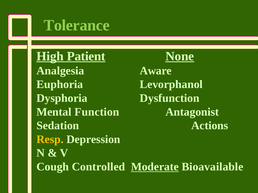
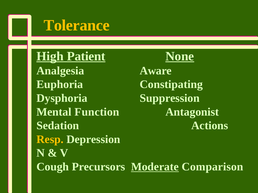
Tolerance colour: light green -> yellow
Levorphanol: Levorphanol -> Constipating
Dysfunction: Dysfunction -> Suppression
Controlled: Controlled -> Precursors
Bioavailable: Bioavailable -> Comparison
